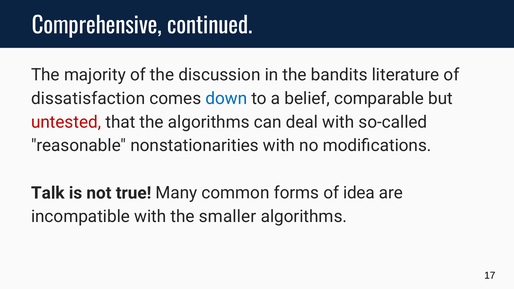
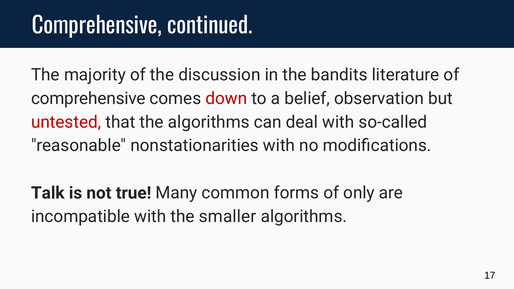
dissatisfaction at (88, 98): dissatisfaction -> comprehensive
down colour: blue -> red
comparable: comparable -> observation
idea: idea -> only
